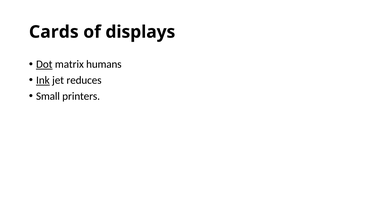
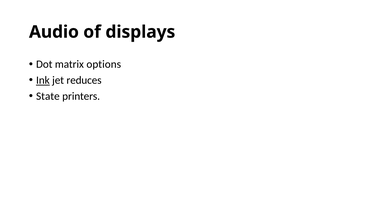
Cards: Cards -> Audio
Dot underline: present -> none
humans: humans -> options
Small: Small -> State
